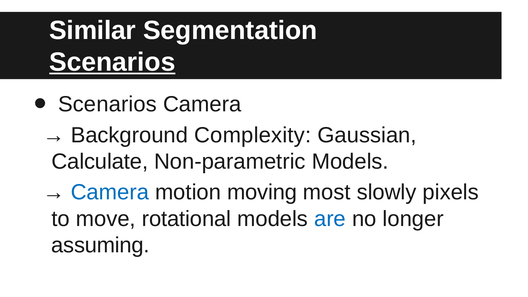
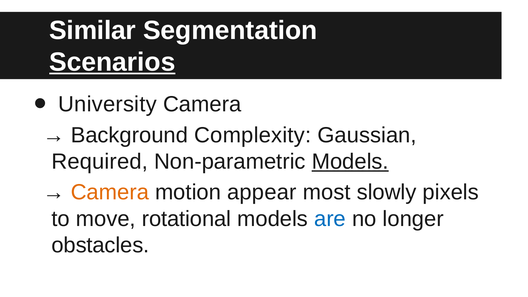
Scenarios at (107, 104): Scenarios -> University
Calculate: Calculate -> Required
Models at (350, 162) underline: none -> present
Camera at (110, 192) colour: blue -> orange
moving: moving -> appear
assuming: assuming -> obstacles
